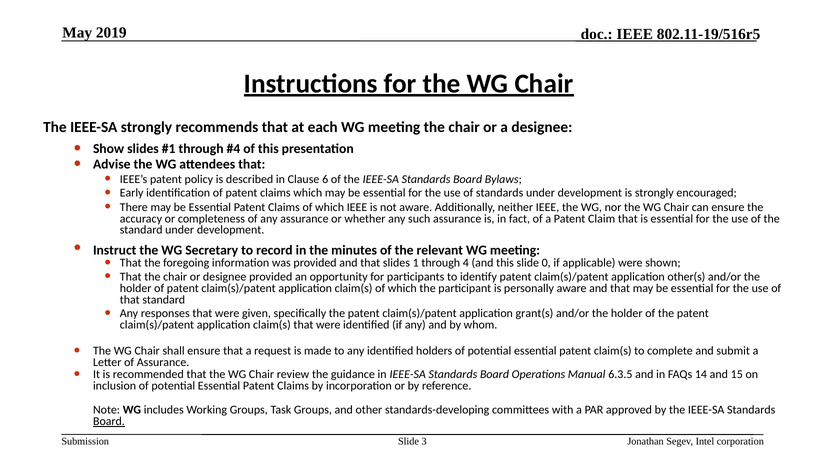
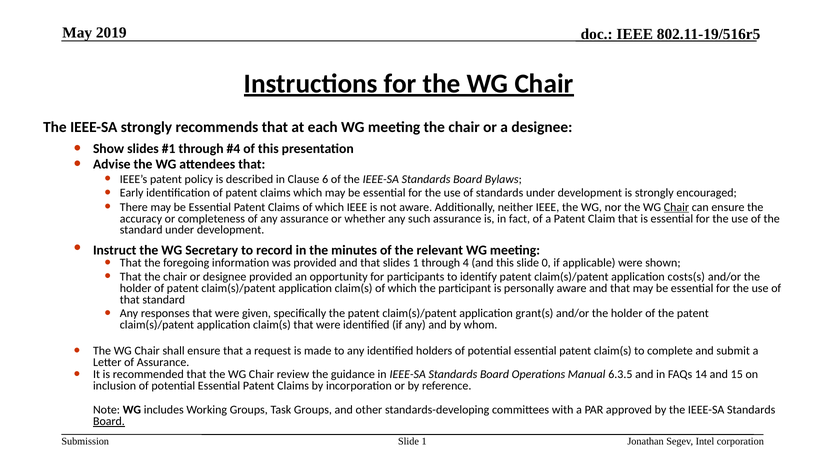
Chair at (676, 207) underline: none -> present
other(s: other(s -> costs(s
Slide 3: 3 -> 1
